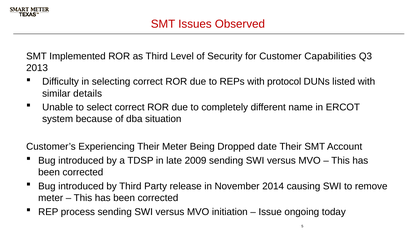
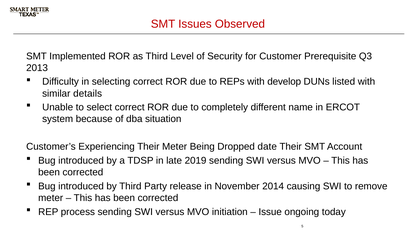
Capabilities: Capabilities -> Prerequisite
protocol: protocol -> develop
2009: 2009 -> 2019
